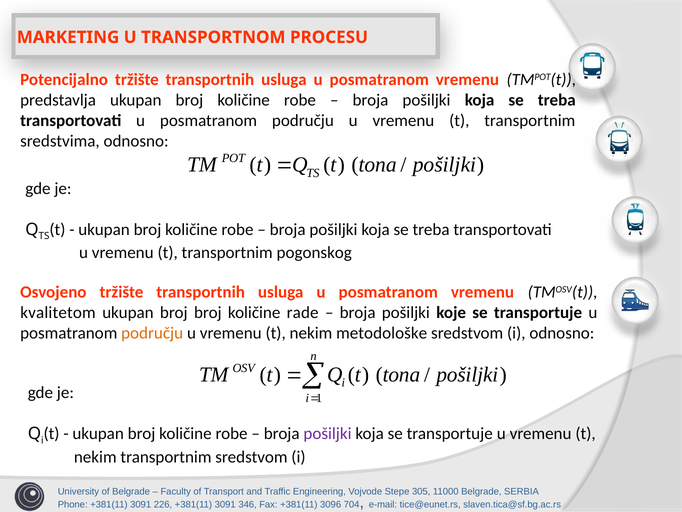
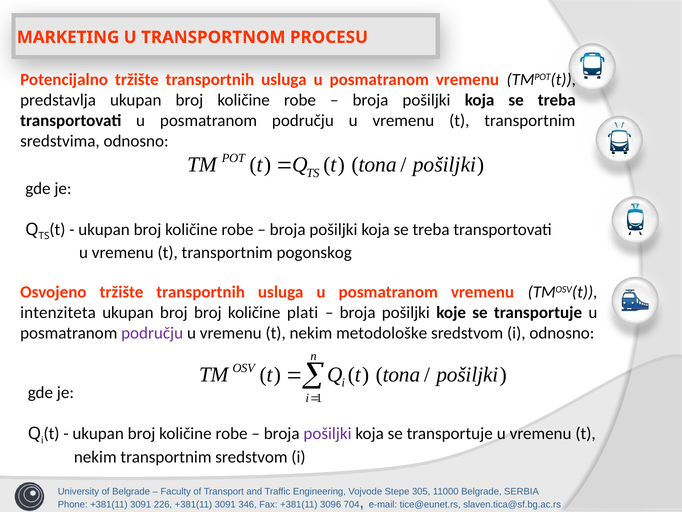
kvalitetom: kvalitetom -> intenziteta
rade: rade -> plati
području at (152, 333) colour: orange -> purple
